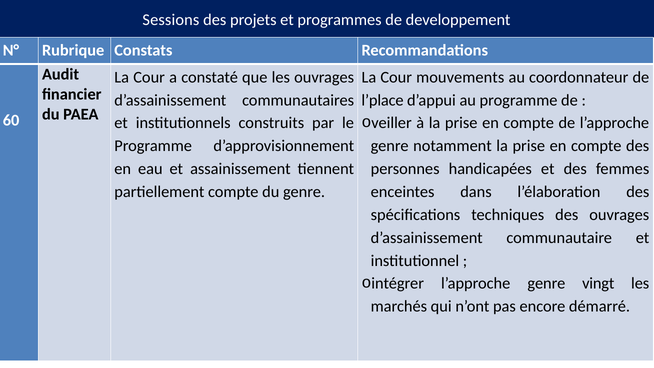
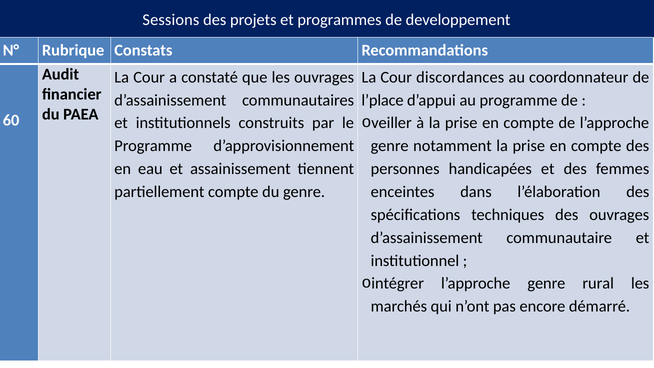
mouvements: mouvements -> discordances
vingt: vingt -> rural
